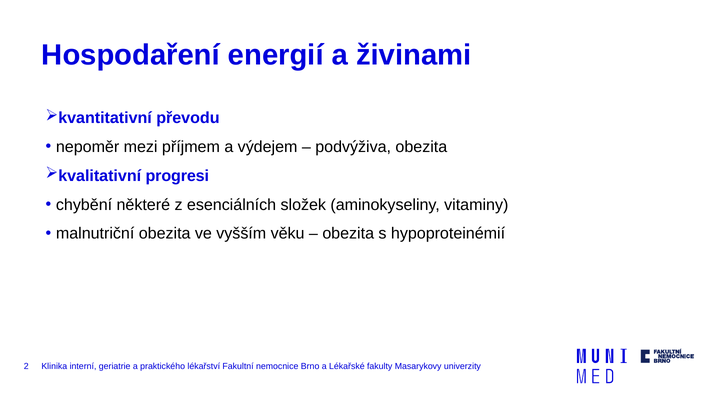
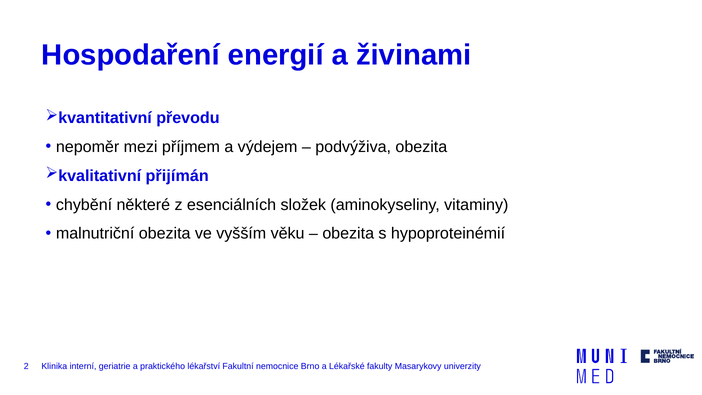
progresi: progresi -> přijímán
